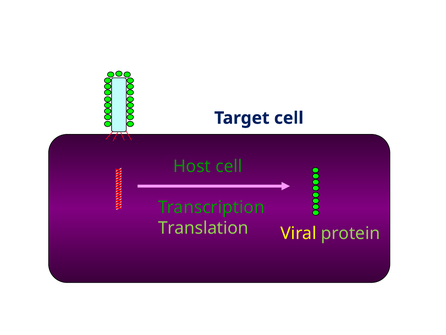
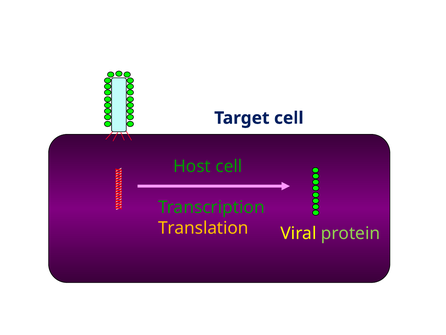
Translation colour: light green -> yellow
